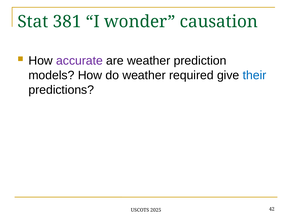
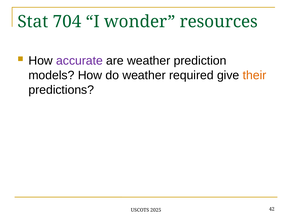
381: 381 -> 704
causation: causation -> resources
their colour: blue -> orange
